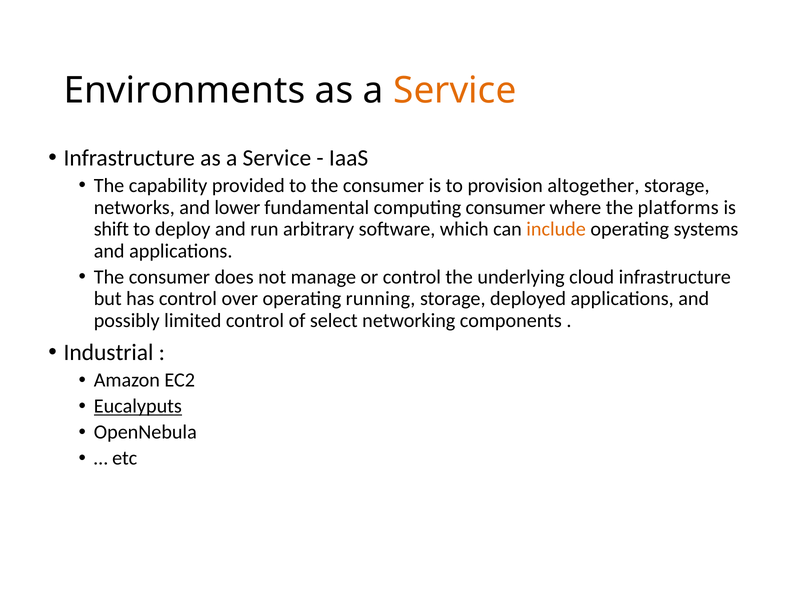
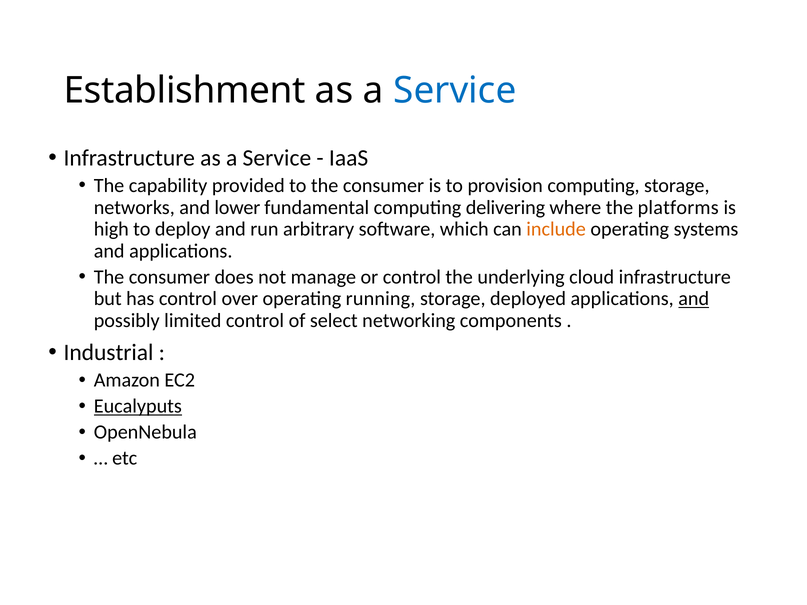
Environments: Environments -> Establishment
Service at (455, 90) colour: orange -> blue
provision altogether: altogether -> computing
computing consumer: consumer -> delivering
shift: shift -> high
and at (694, 299) underline: none -> present
